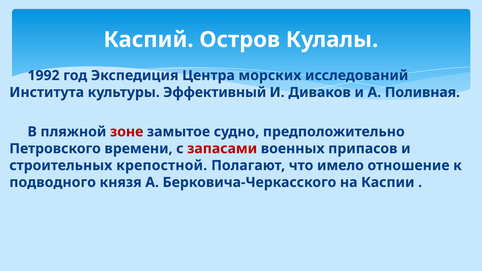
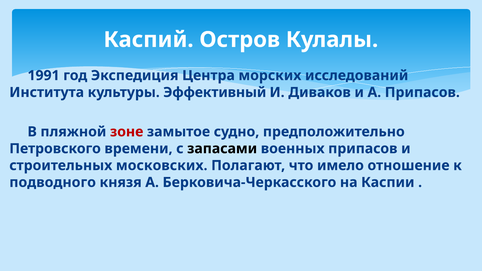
1992: 1992 -> 1991
А Поливная: Поливная -> Припасов
запасами colour: red -> black
крепостной: крепостной -> московских
